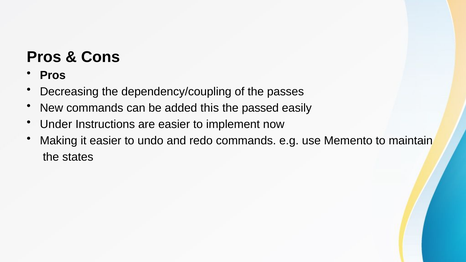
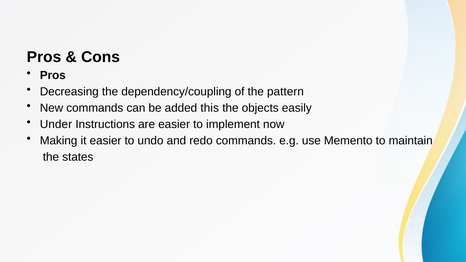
passes: passes -> pattern
passed: passed -> objects
